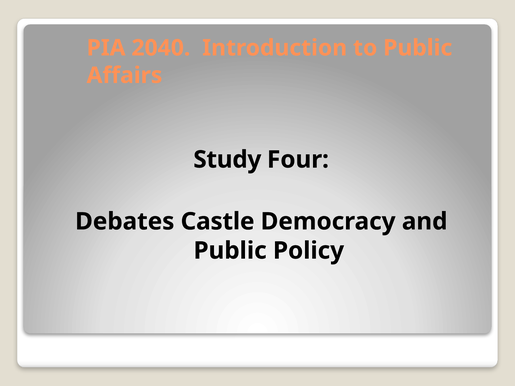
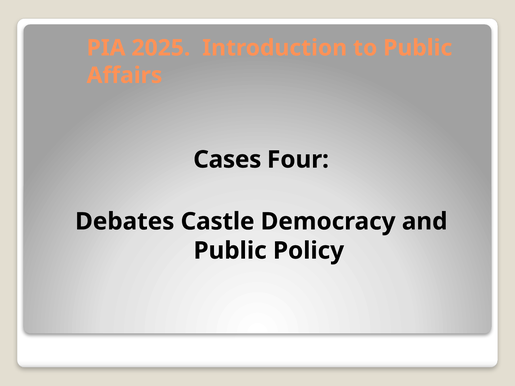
2040: 2040 -> 2025
Study: Study -> Cases
